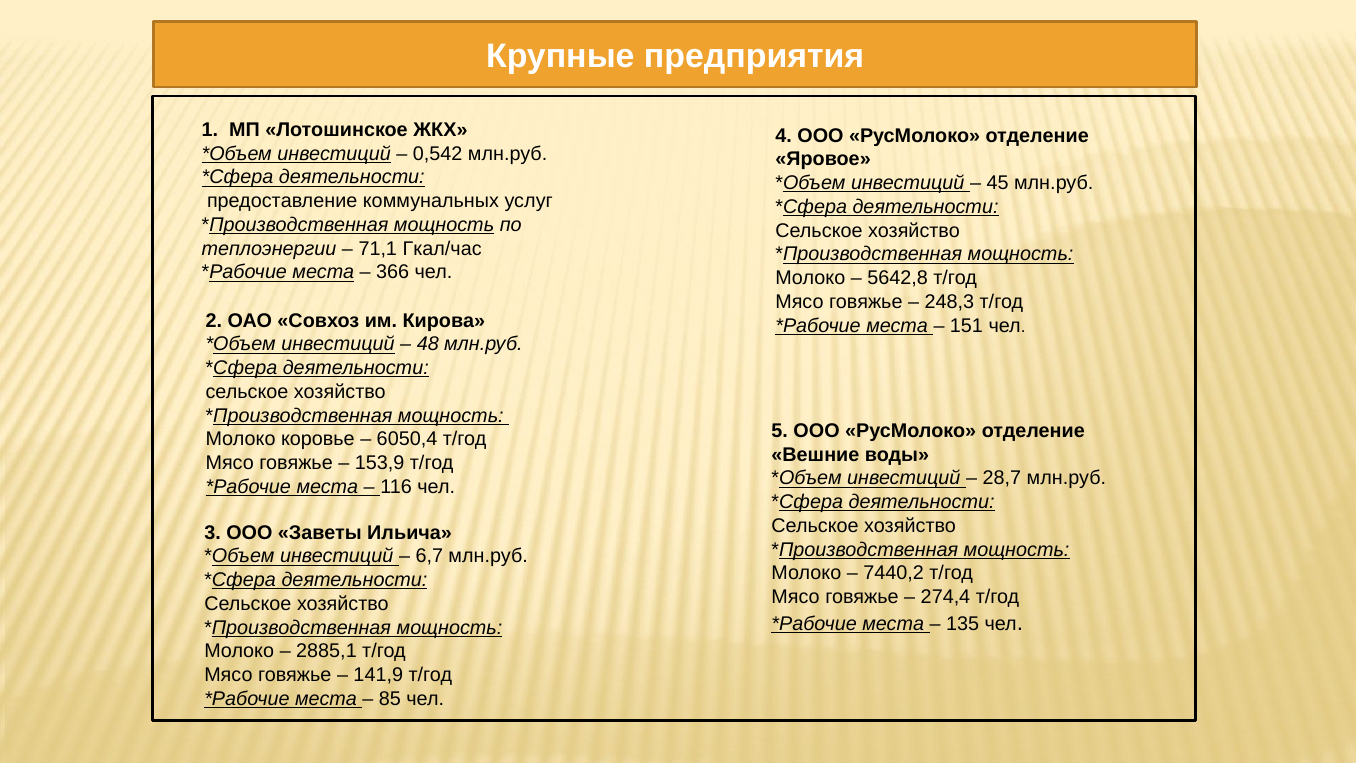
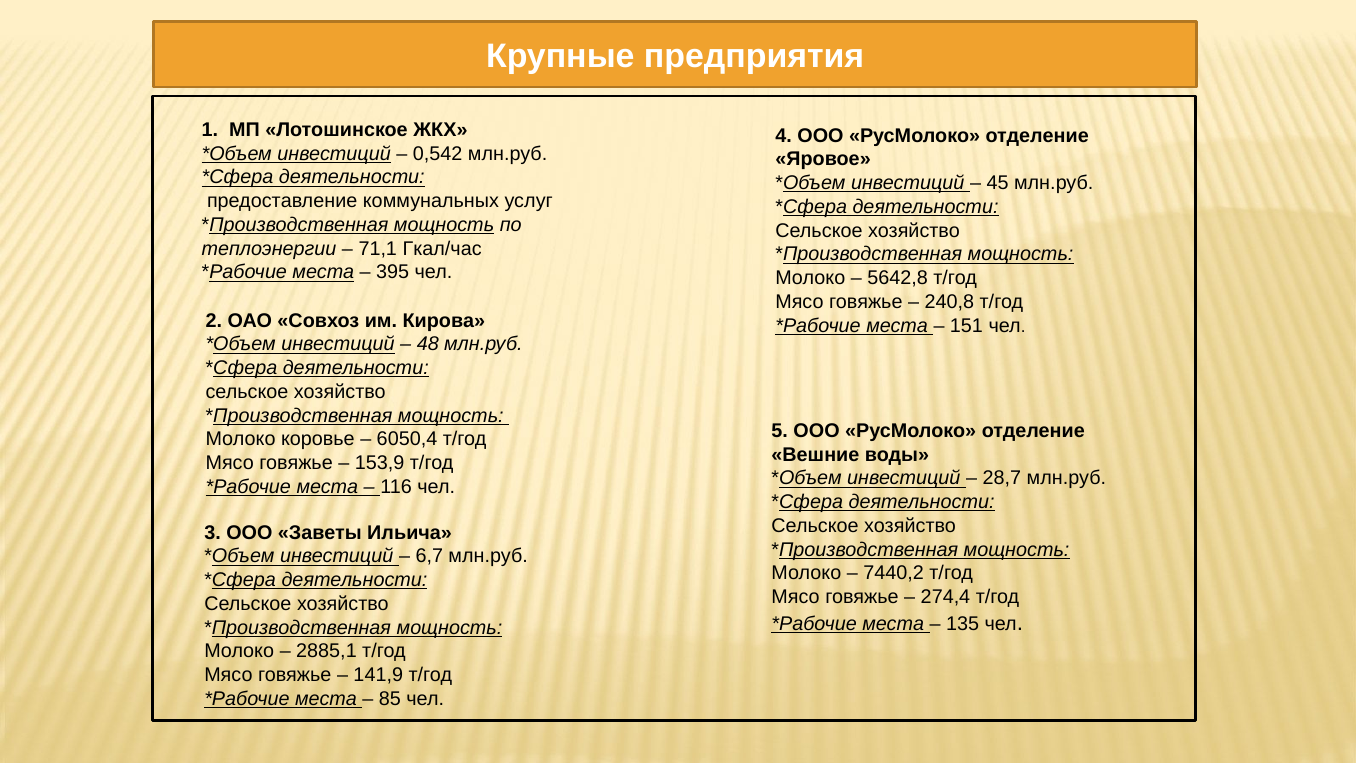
366: 366 -> 395
248,3: 248,3 -> 240,8
